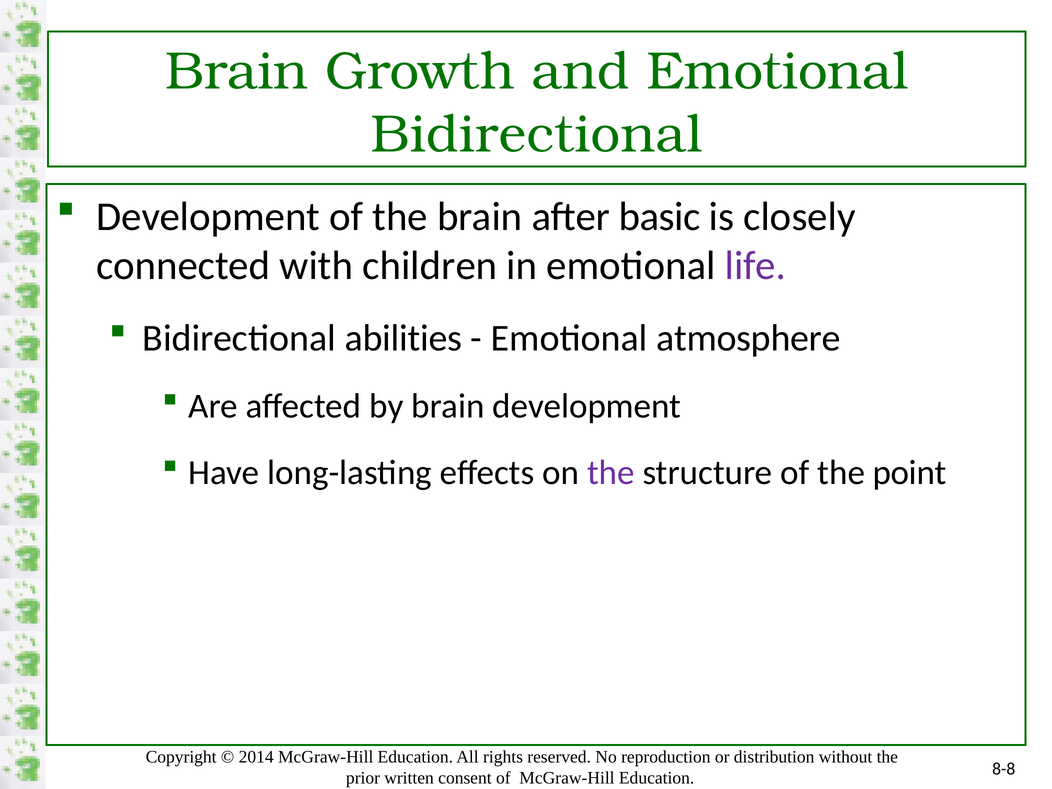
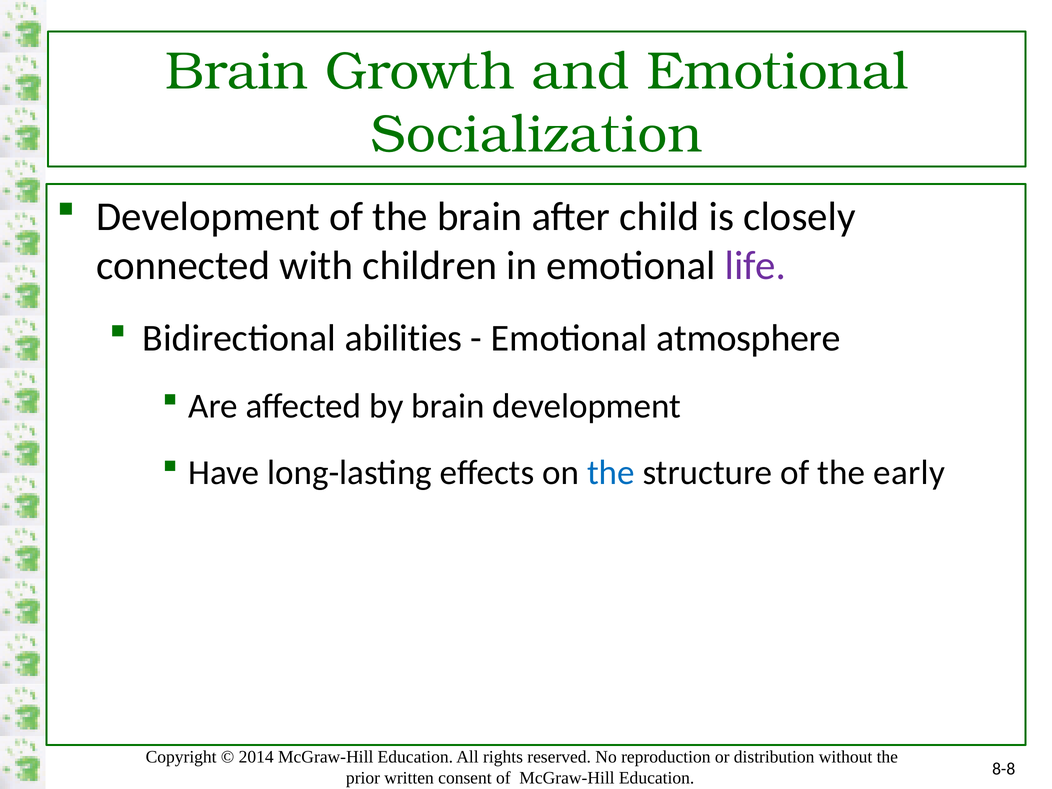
Bidirectional at (537, 134): Bidirectional -> Socialization
basic: basic -> child
the at (611, 473) colour: purple -> blue
point: point -> early
